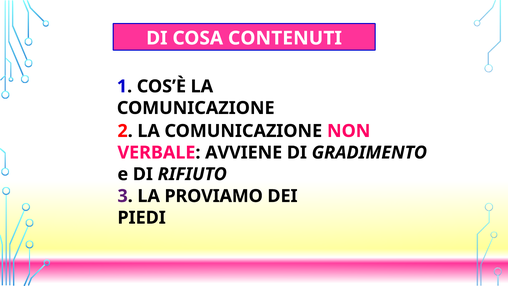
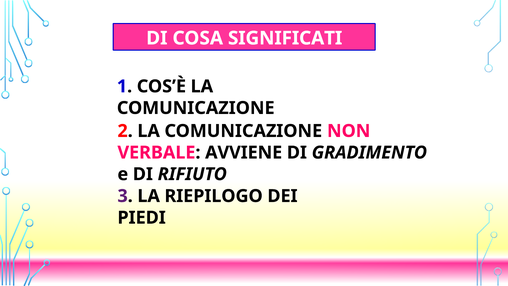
CONTENUTI: CONTENUTI -> SIGNIFICATI
PROVIAMO: PROVIAMO -> RIEPILOGO
